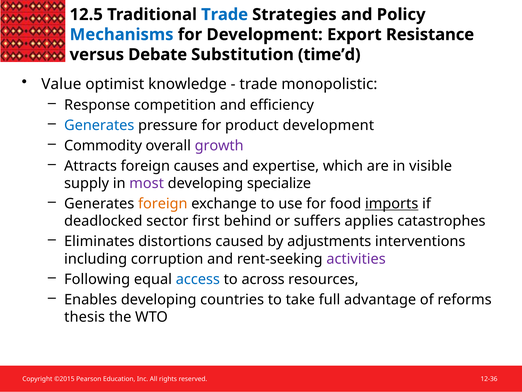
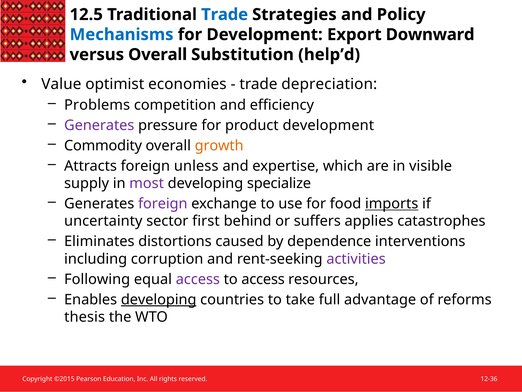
Resistance: Resistance -> Downward
versus Debate: Debate -> Overall
time’d: time’d -> help’d
knowledge: knowledge -> economies
monopolistic: monopolistic -> depreciation
Response: Response -> Problems
Generates at (99, 125) colour: blue -> purple
growth colour: purple -> orange
causes: causes -> unless
foreign at (163, 203) colour: orange -> purple
deadlocked: deadlocked -> uncertainty
adjustments: adjustments -> dependence
access at (198, 279) colour: blue -> purple
to across: across -> access
developing at (159, 299) underline: none -> present
